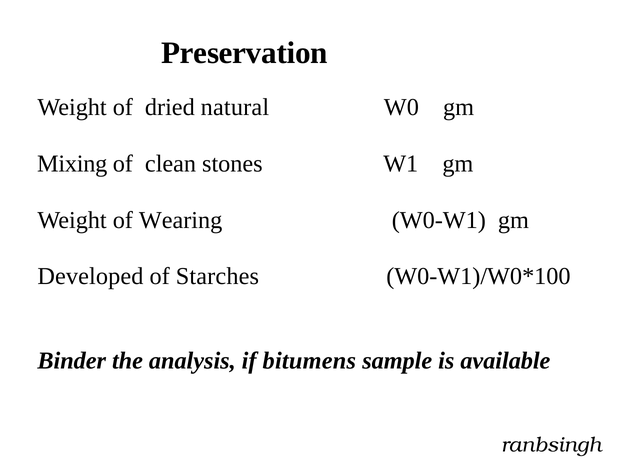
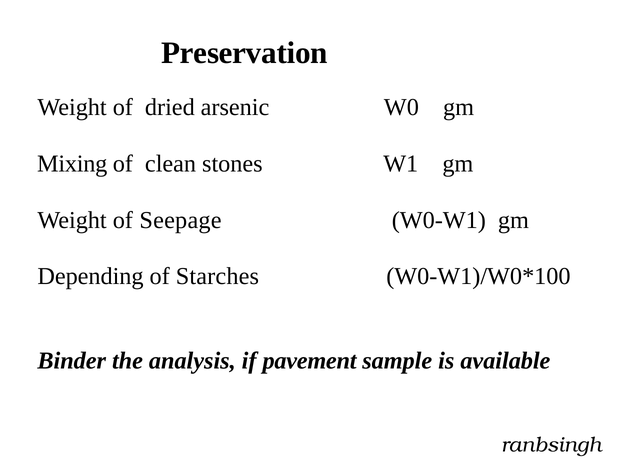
natural: natural -> arsenic
Wearing: Wearing -> Seepage
Developed: Developed -> Depending
bitumens: bitumens -> pavement
